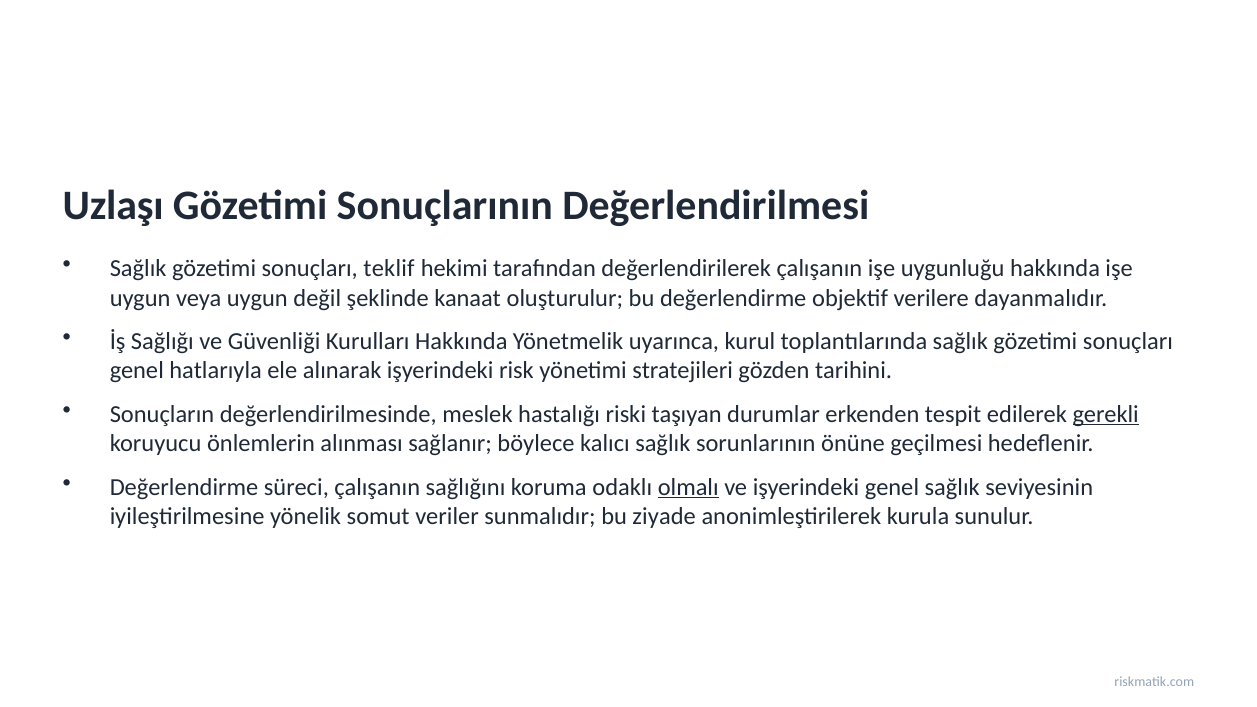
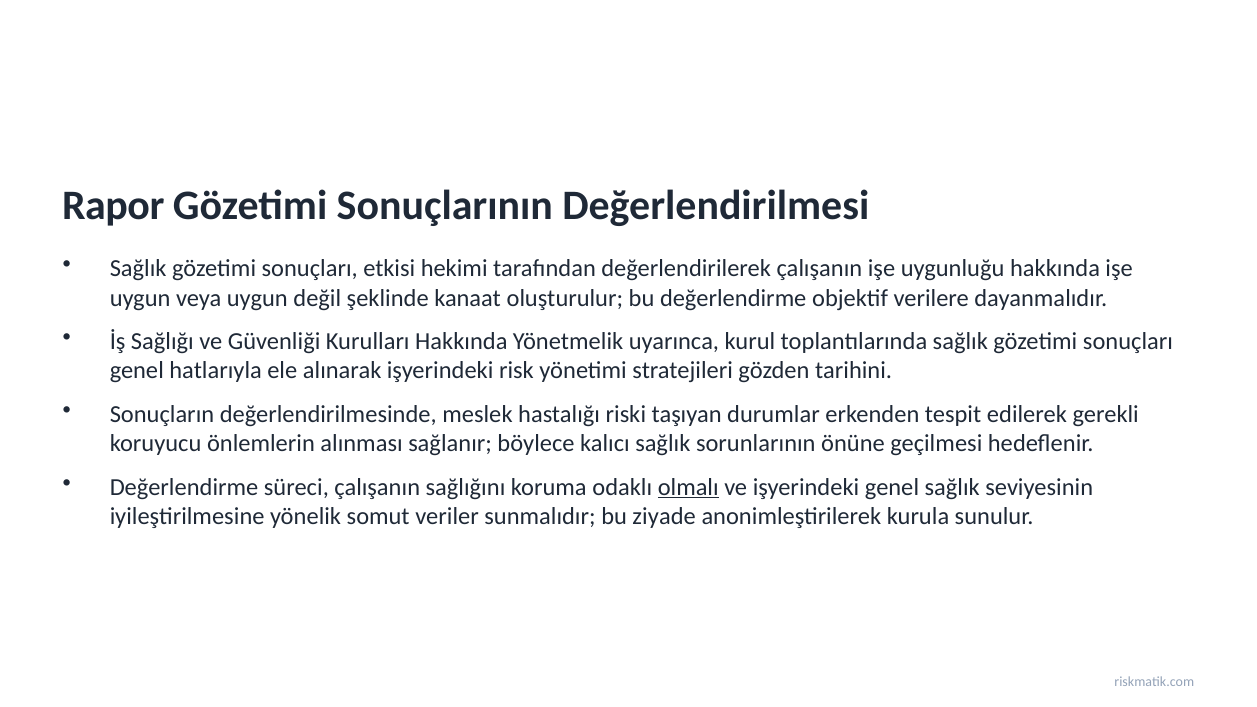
Uzlaşı: Uzlaşı -> Rapor
teklif: teklif -> etkisi
gerekli underline: present -> none
